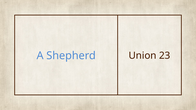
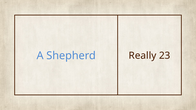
Union: Union -> Really
